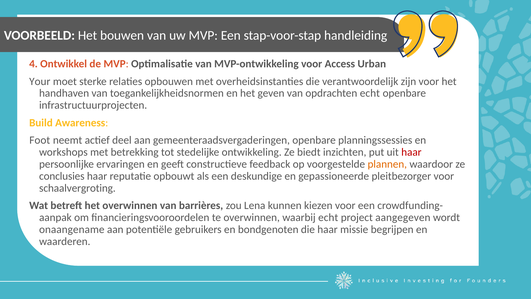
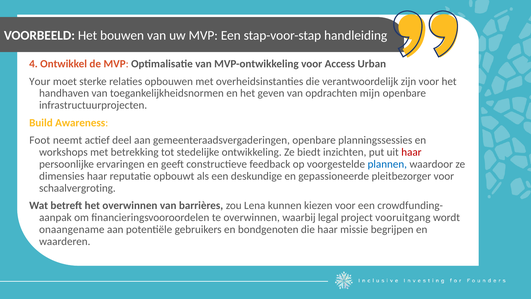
opdrachten echt: echt -> mijn
plannen colour: orange -> blue
conclusies: conclusies -> dimensies
waarbij echt: echt -> legal
aangegeven: aangegeven -> vooruitgang
